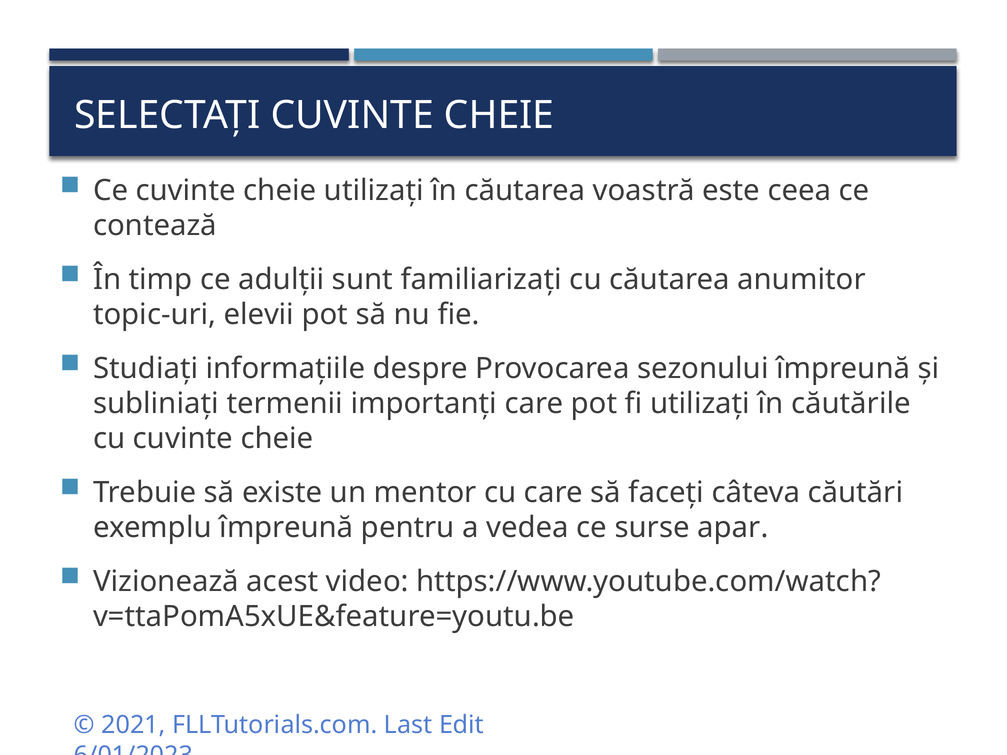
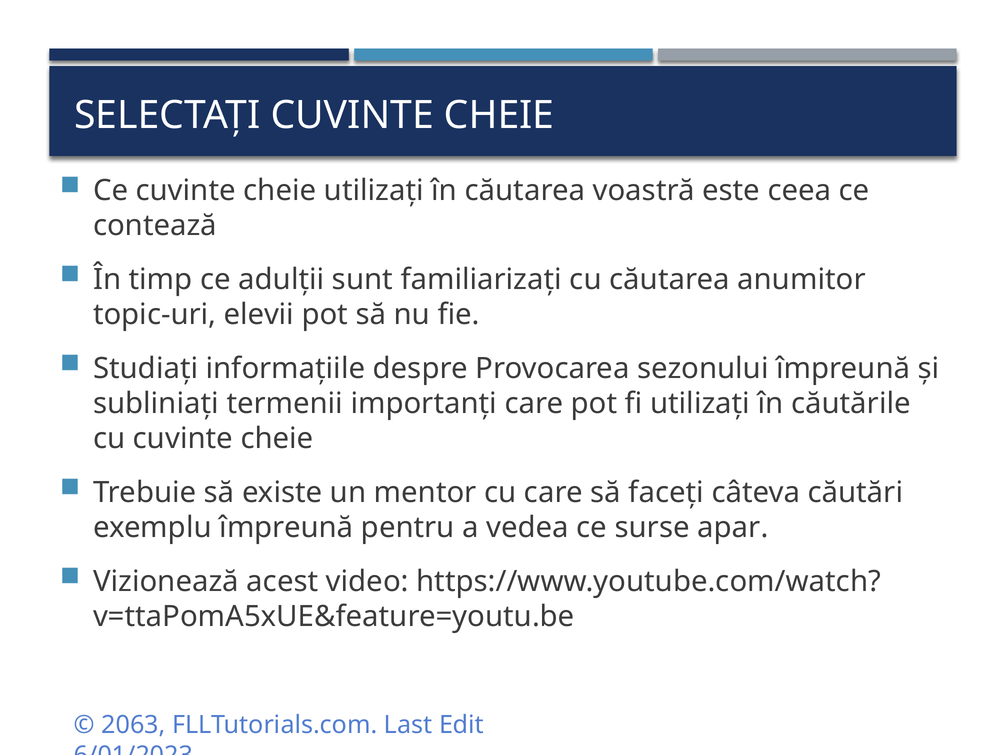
2021: 2021 -> 2063
